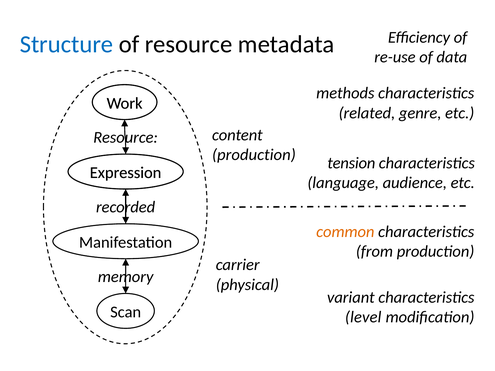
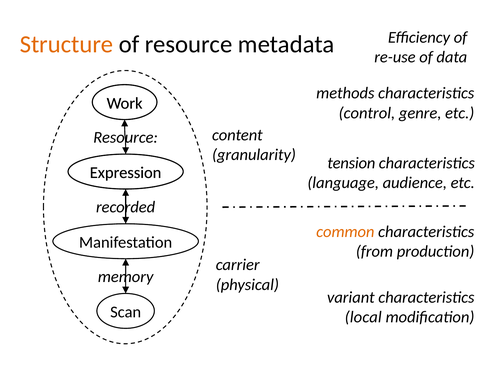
Structure colour: blue -> orange
related: related -> control
production at (254, 155): production -> granularity
level: level -> local
